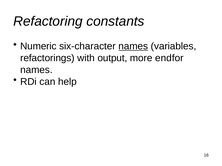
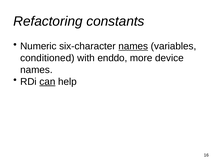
refactorings: refactorings -> conditioned
output: output -> enddo
endfor: endfor -> device
can underline: none -> present
